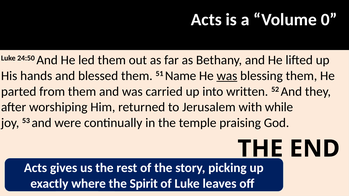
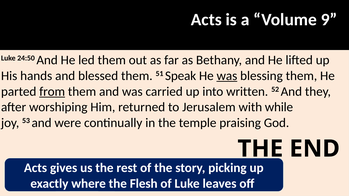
0: 0 -> 9
Name: Name -> Speak
from underline: none -> present
Spirit: Spirit -> Flesh
